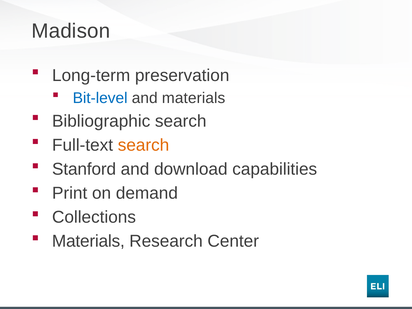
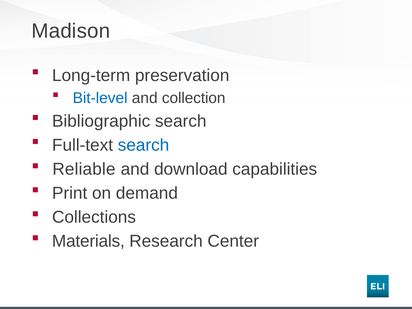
and materials: materials -> collection
search at (144, 145) colour: orange -> blue
Stanford: Stanford -> Reliable
